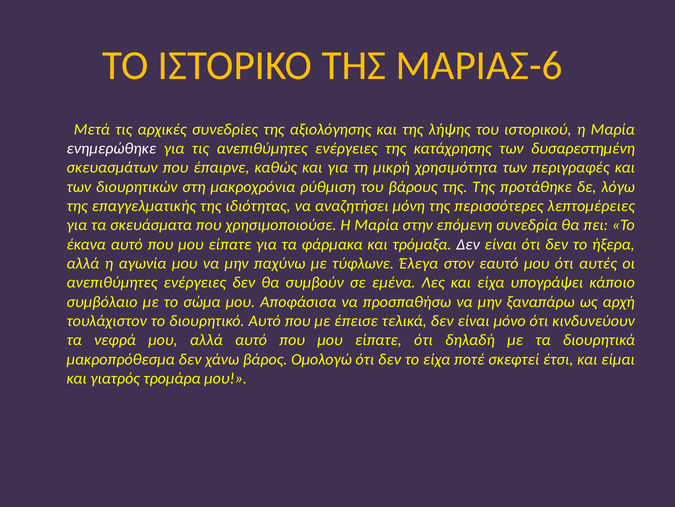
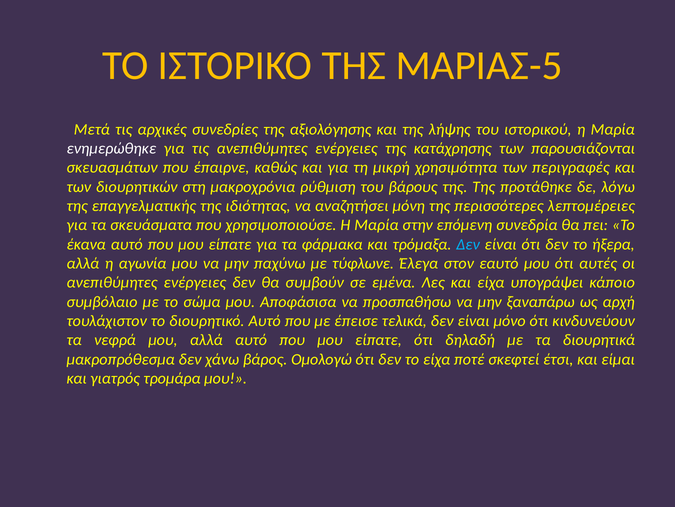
ΜΑΡΙΑΣ-6: ΜΑΡΙΑΣ-6 -> ΜΑΡΙΑΣ-5
δυσαρεστημένη: δυσαρεστημένη -> παρουσιάζονται
Δεν at (468, 244) colour: white -> light blue
